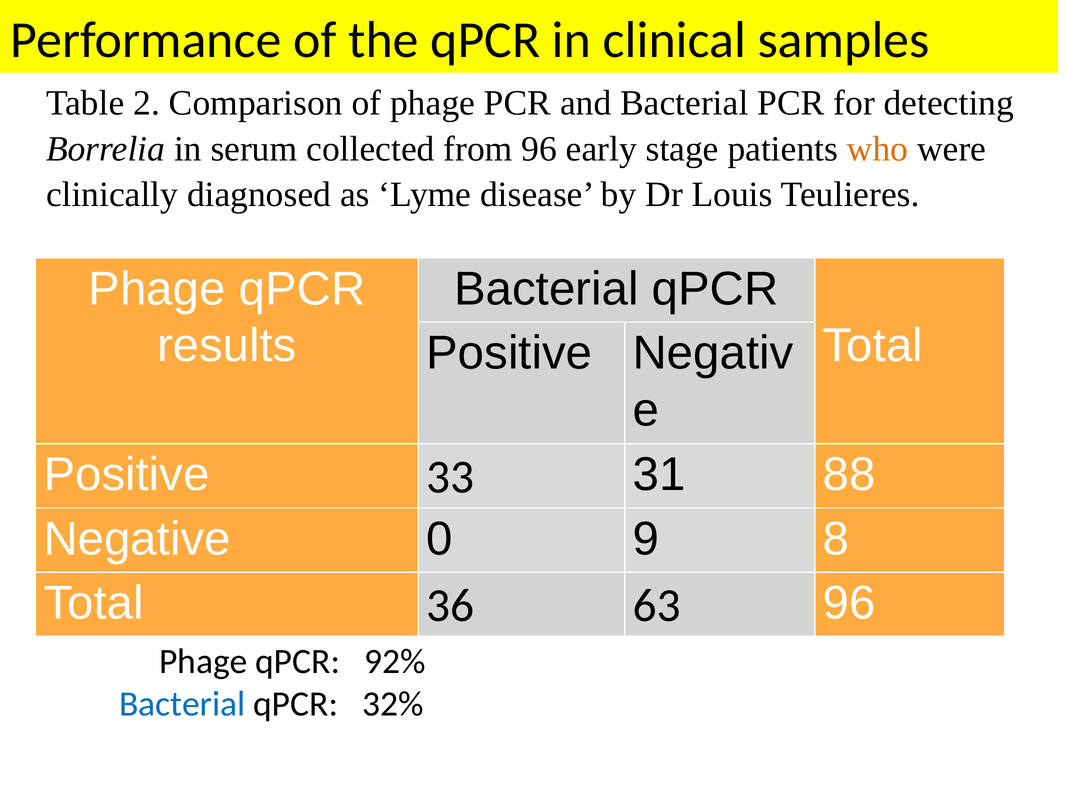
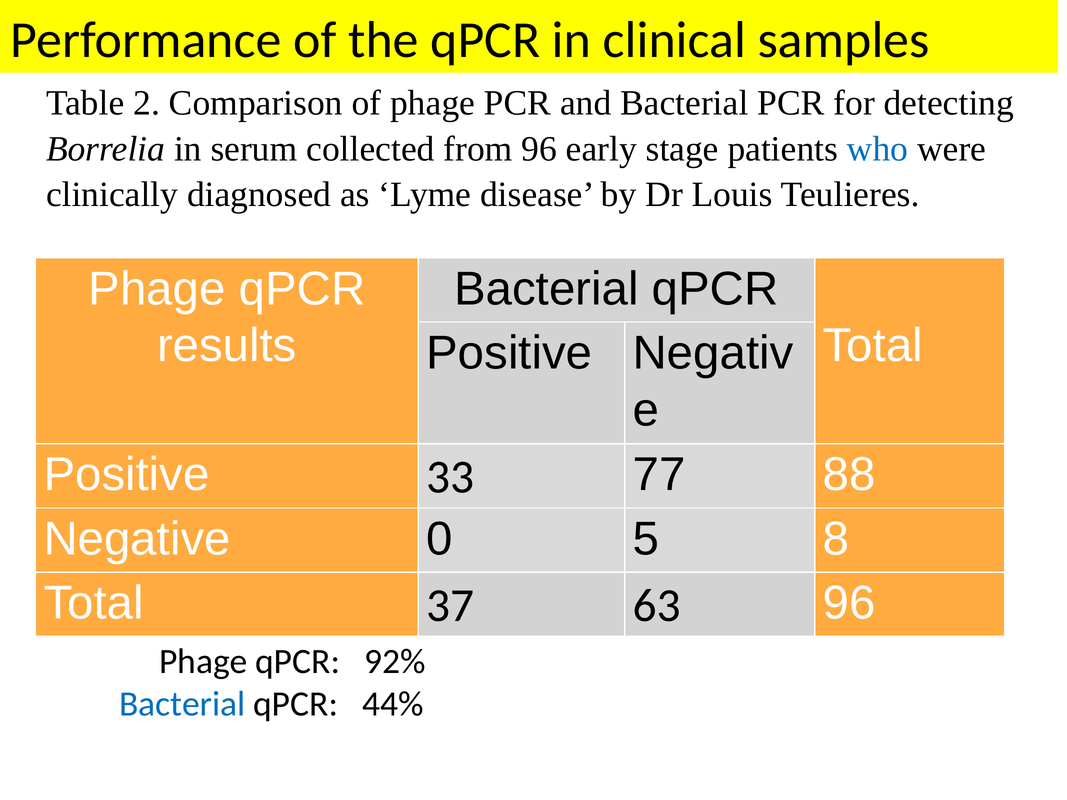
who colour: orange -> blue
31: 31 -> 77
9: 9 -> 5
36: 36 -> 37
32%: 32% -> 44%
